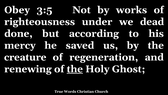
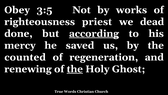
under: under -> priest
according underline: none -> present
creature: creature -> counted
